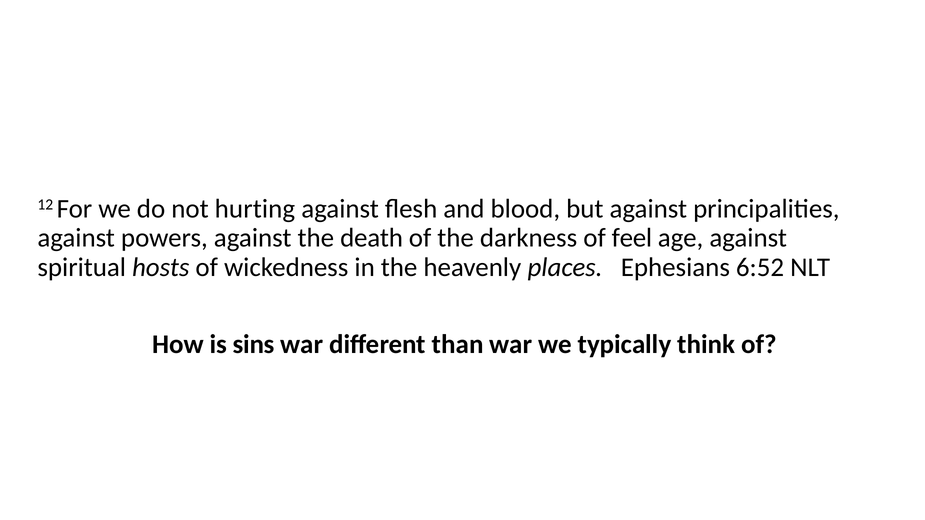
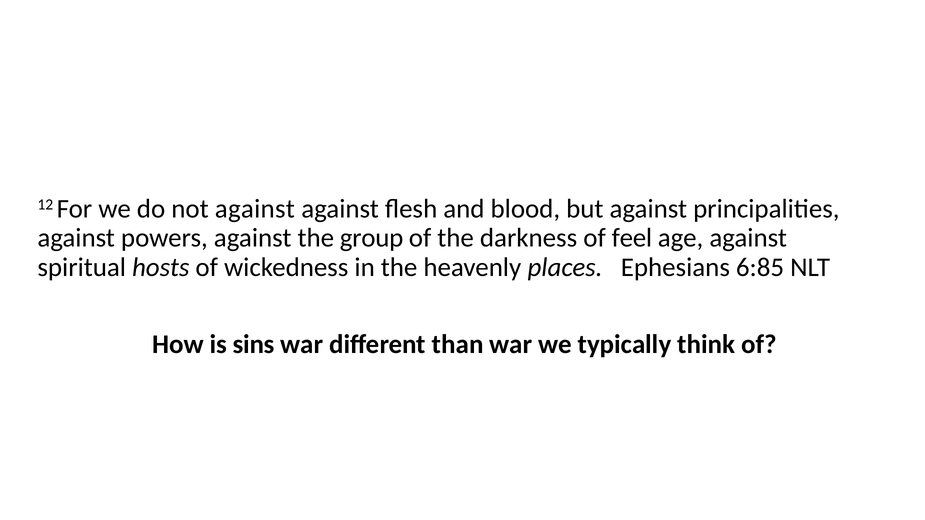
not hurting: hurting -> against
death: death -> group
6:52: 6:52 -> 6:85
